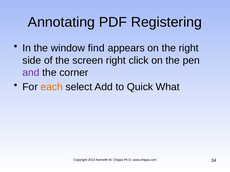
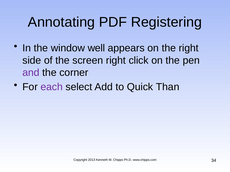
find: find -> well
each colour: orange -> purple
What: What -> Than
